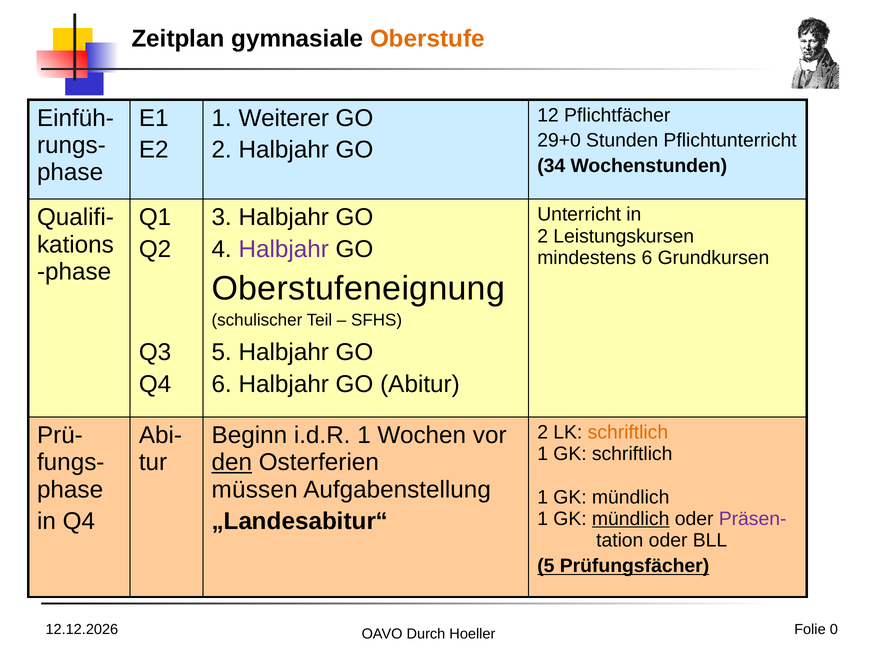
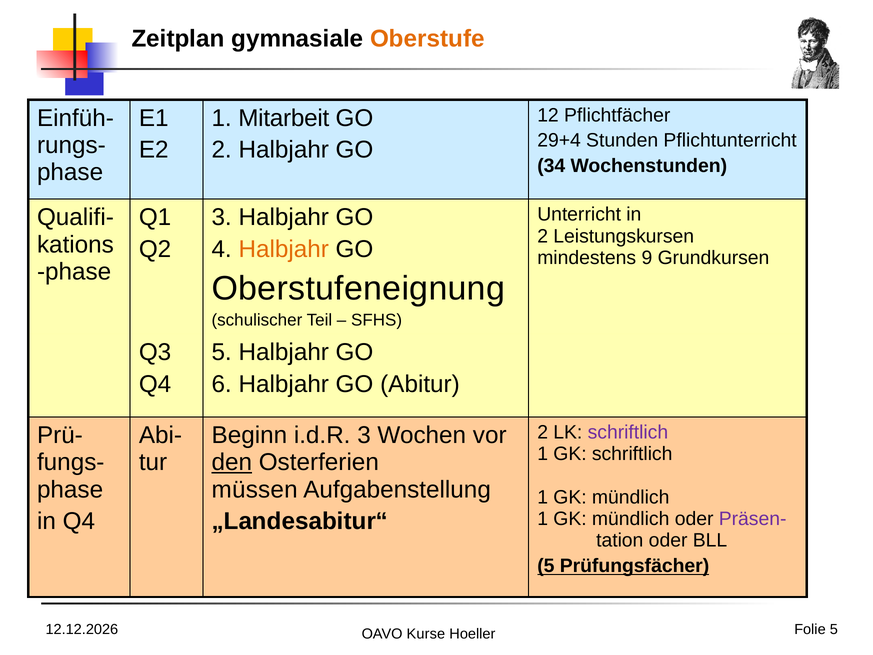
Weiterer: Weiterer -> Mitarbeit
29+0: 29+0 -> 29+4
Halbjahr at (284, 249) colour: purple -> orange
mindestens 6: 6 -> 9
schriftlich at (628, 432) colour: orange -> purple
i.d.R 1: 1 -> 3
mündlich at (631, 519) underline: present -> none
Durch: Durch -> Kurse
Folie 0: 0 -> 5
